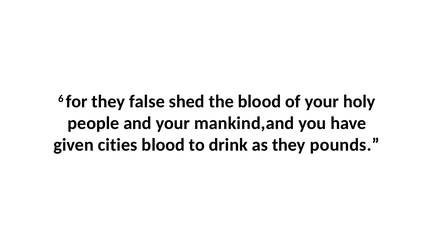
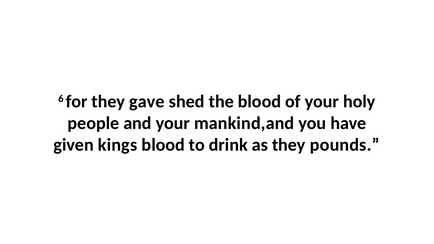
false: false -> gave
cities: cities -> kings
